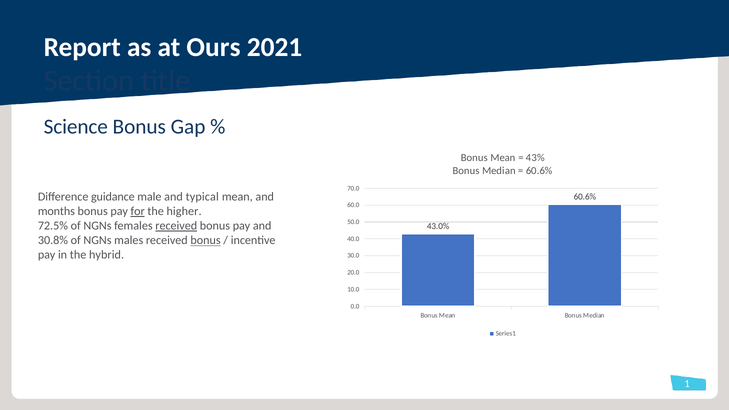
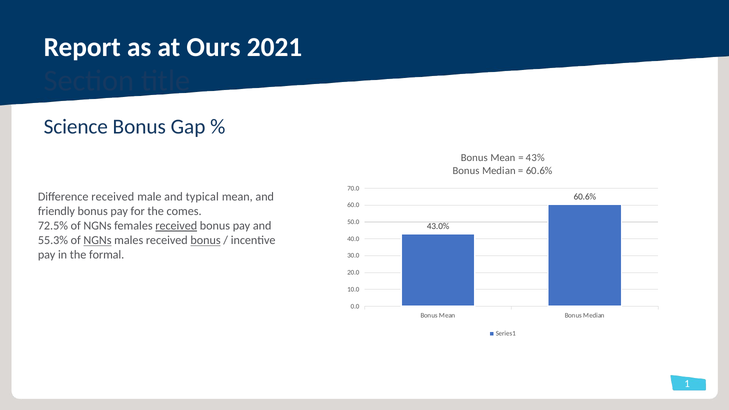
Difference guidance: guidance -> received
months: months -> friendly
for underline: present -> none
higher: higher -> comes
30.8%: 30.8% -> 55.3%
NGNs at (97, 240) underline: none -> present
hybrid: hybrid -> formal
